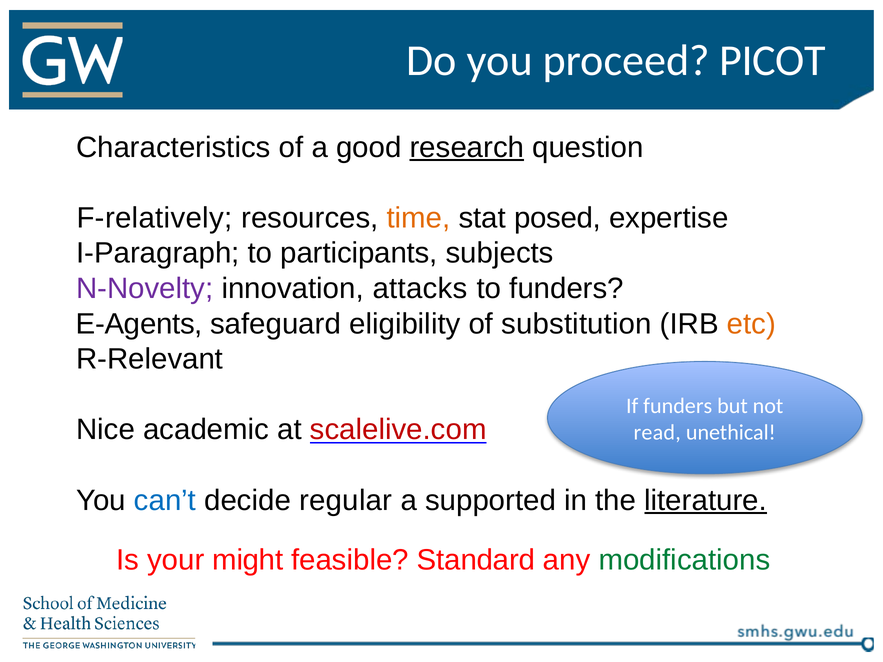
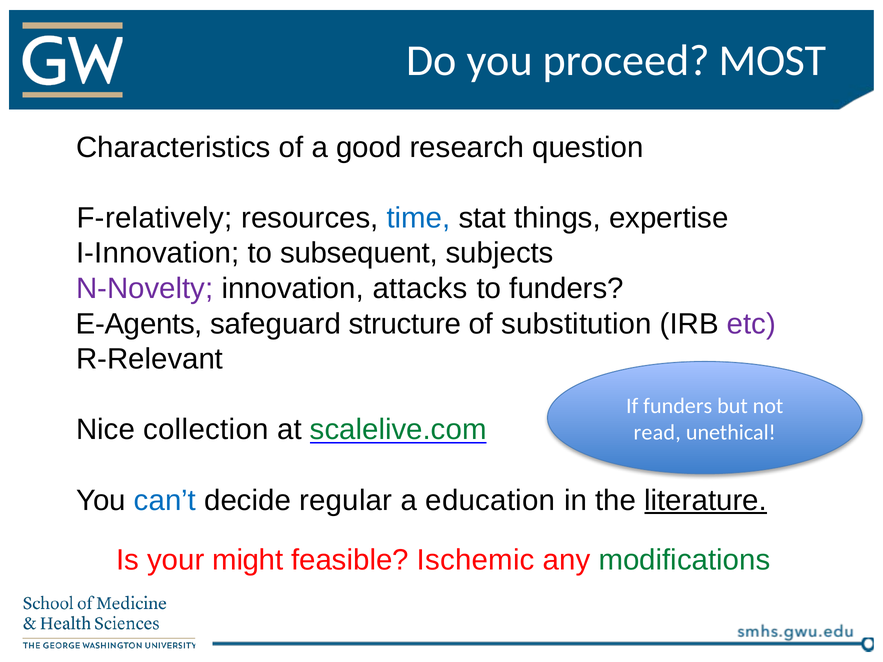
PICOT: PICOT -> MOST
research underline: present -> none
time colour: orange -> blue
posed: posed -> things
I-Paragraph: I-Paragraph -> I-Innovation
participants: participants -> subsequent
eligibility: eligibility -> structure
etc colour: orange -> purple
academic: academic -> collection
scalelive.com colour: red -> green
supported: supported -> education
Standard: Standard -> Ischemic
